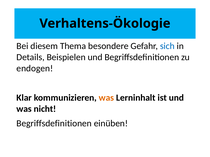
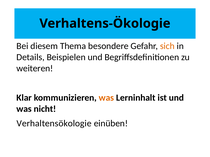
sich colour: blue -> orange
endogen: endogen -> weiteren
Begriffsdefinitionen at (54, 124): Begriffsdefinitionen -> Verhaltensökologie
